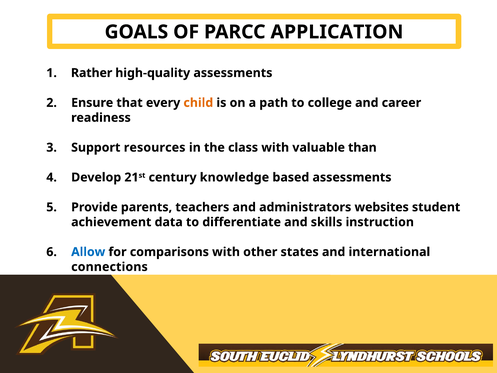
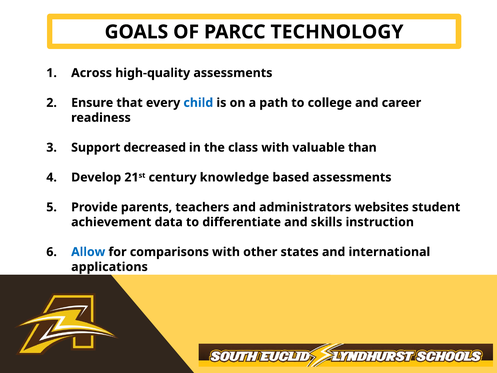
APPLICATION: APPLICATION -> TECHNOLOGY
Rather: Rather -> Across
child colour: orange -> blue
resources: resources -> decreased
connections: connections -> applications
